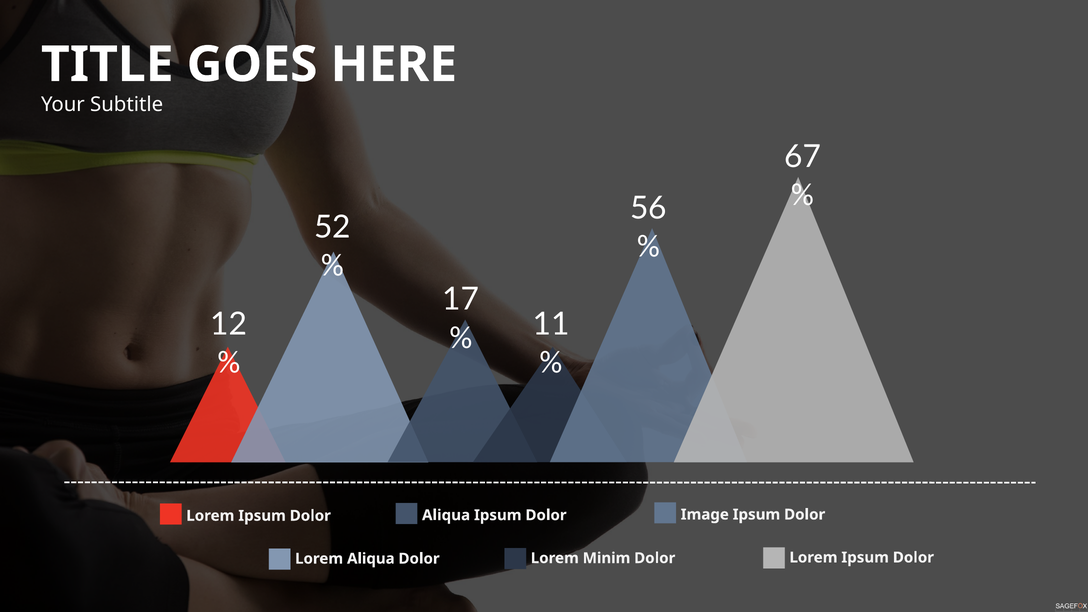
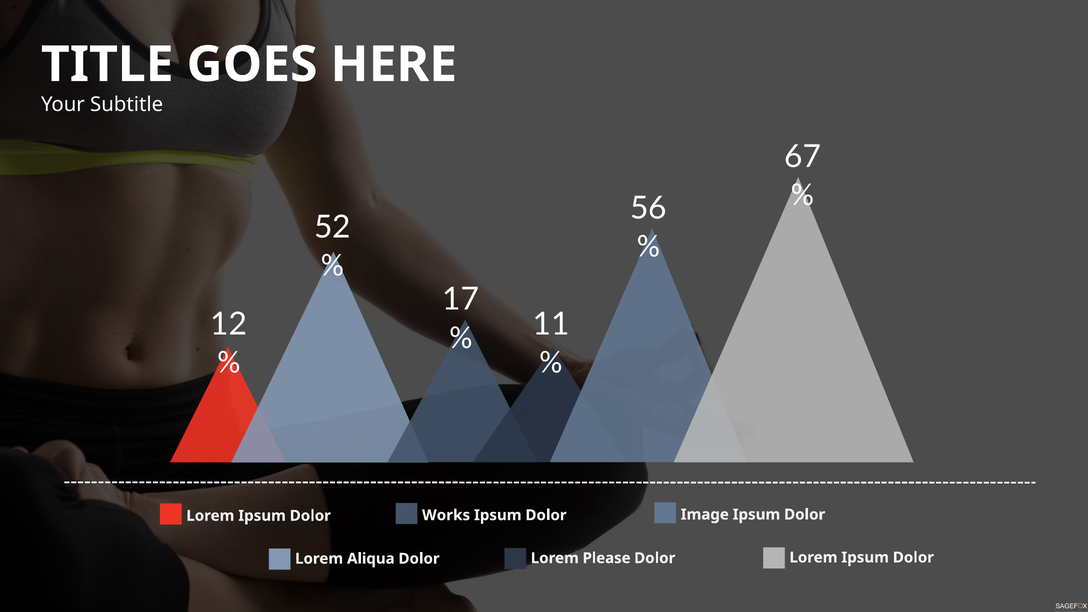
Aliqua at (446, 515): Aliqua -> Works
Minim: Minim -> Please
